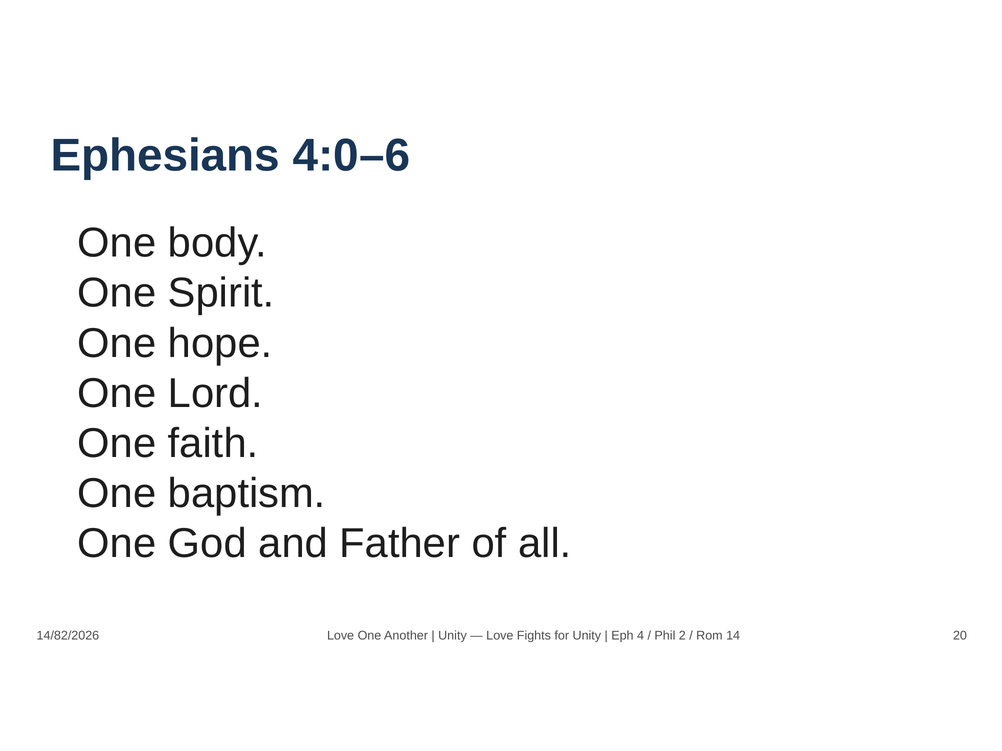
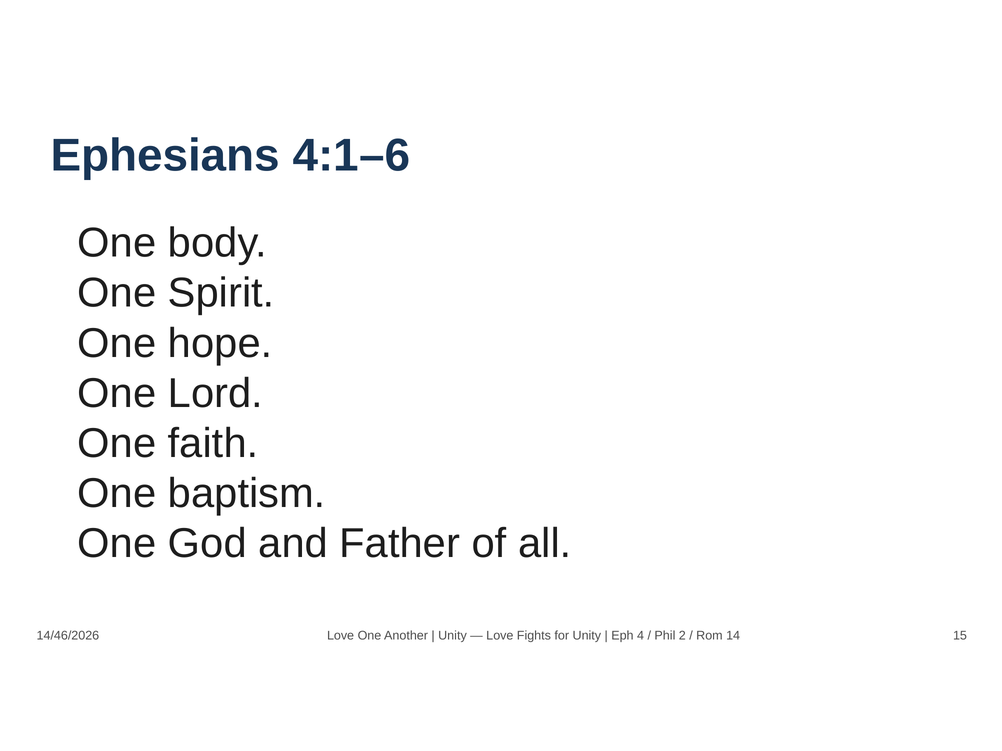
4:0–6: 4:0–6 -> 4:1–6
14/82/2026: 14/82/2026 -> 14/46/2026
20: 20 -> 15
